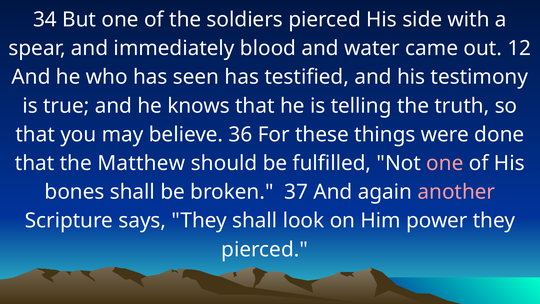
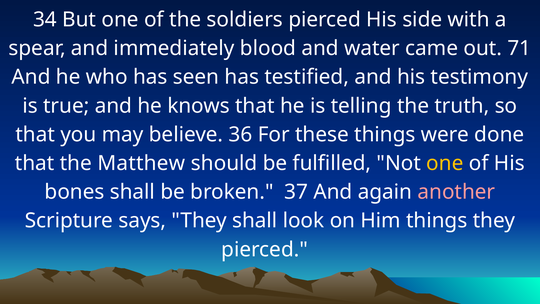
12: 12 -> 71
one at (445, 163) colour: pink -> yellow
Him power: power -> things
